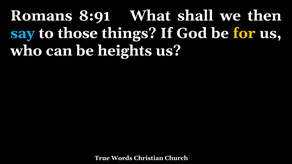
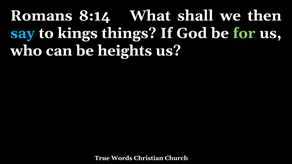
8:91: 8:91 -> 8:14
those: those -> kings
for colour: yellow -> light green
